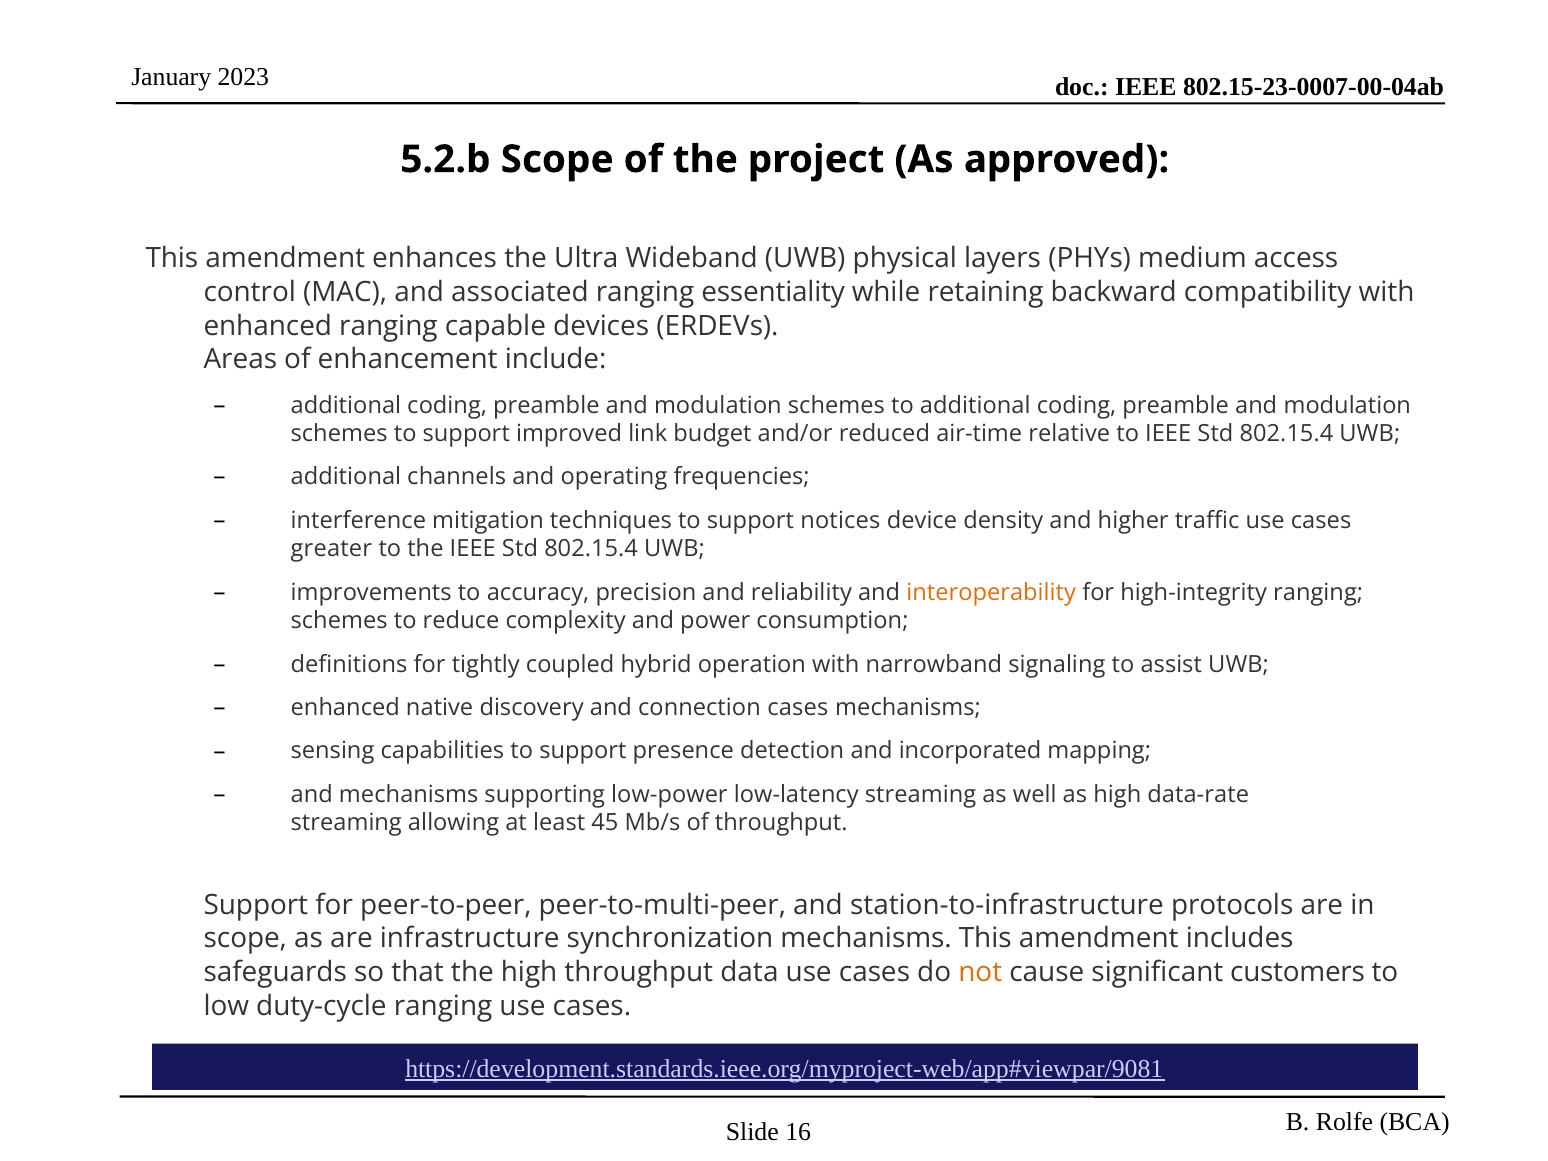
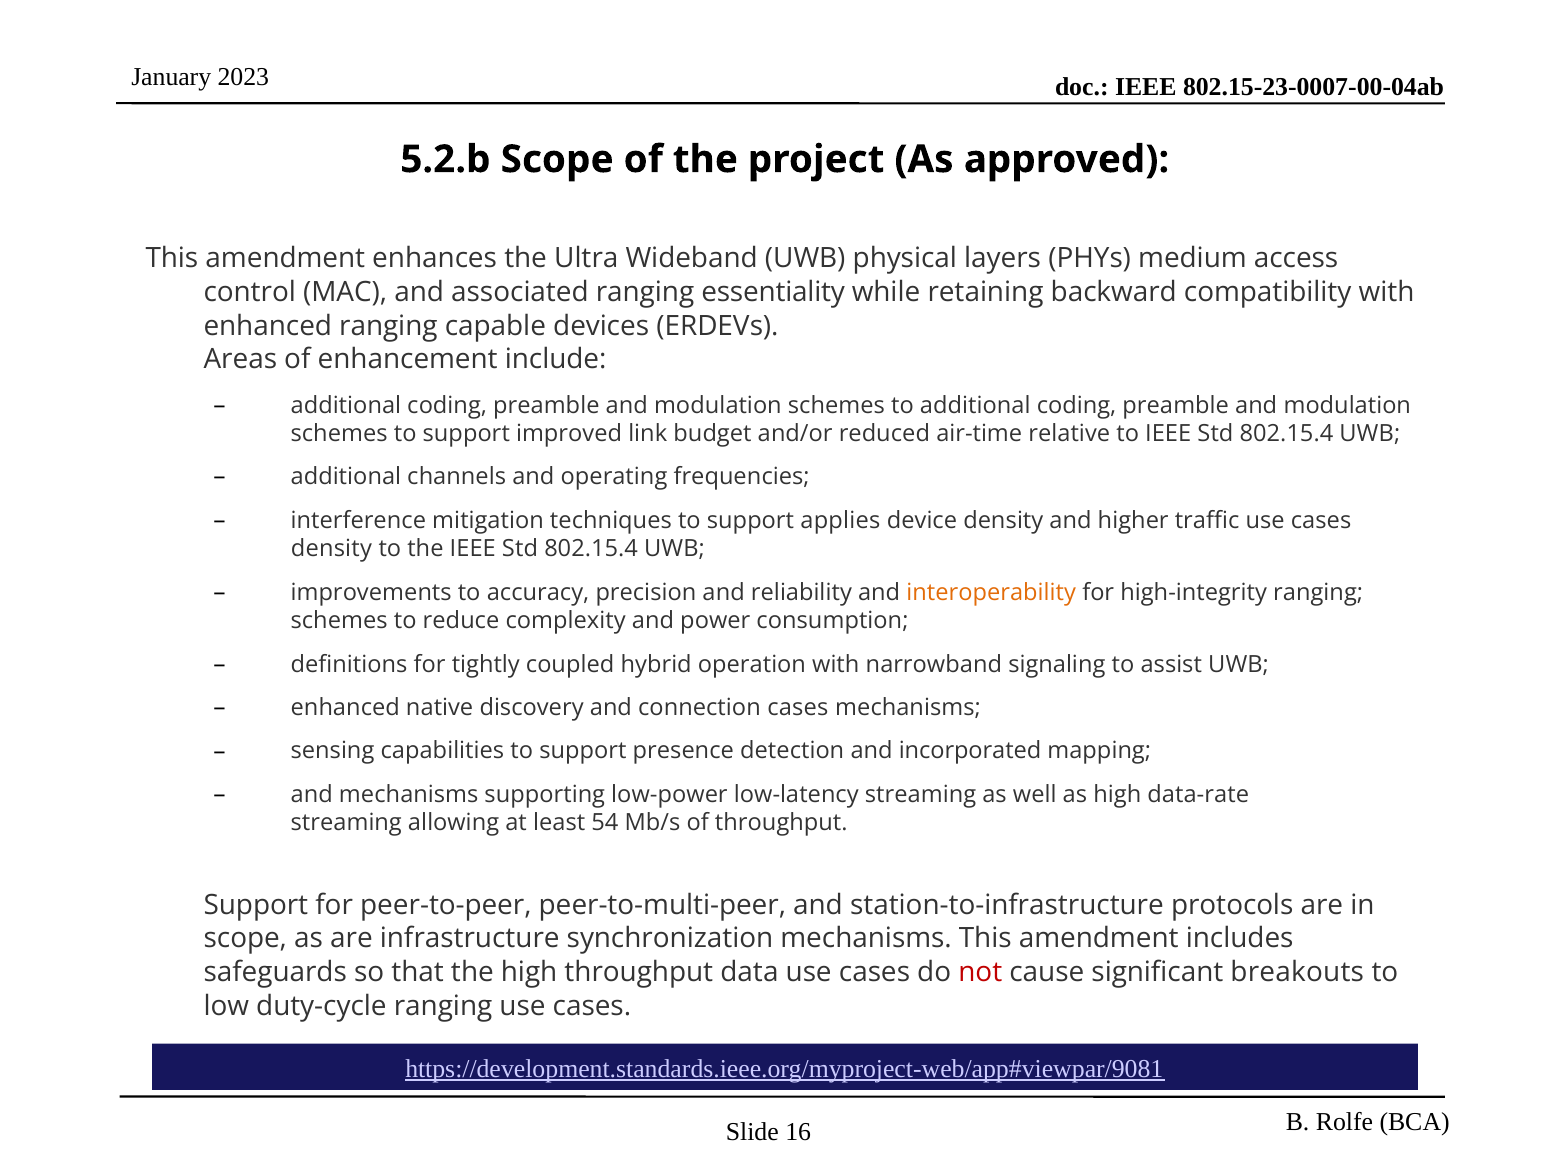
notices: notices -> applies
greater at (331, 549): greater -> density
45: 45 -> 54
not colour: orange -> red
customers: customers -> breakouts
